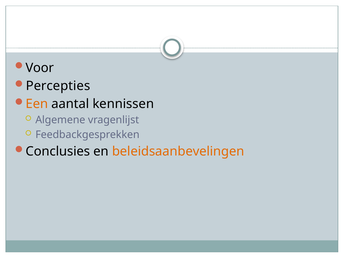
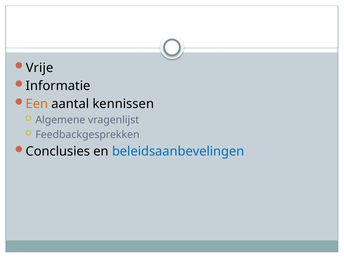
Voor: Voor -> Vrije
Percepties: Percepties -> Informatie
beleidsaanbevelingen colour: orange -> blue
